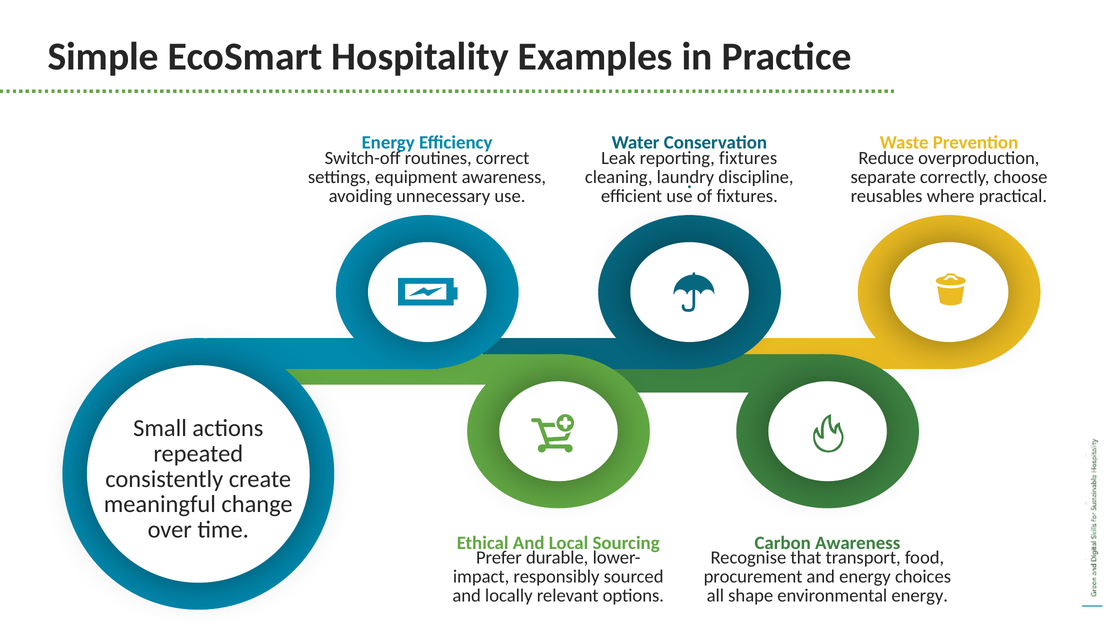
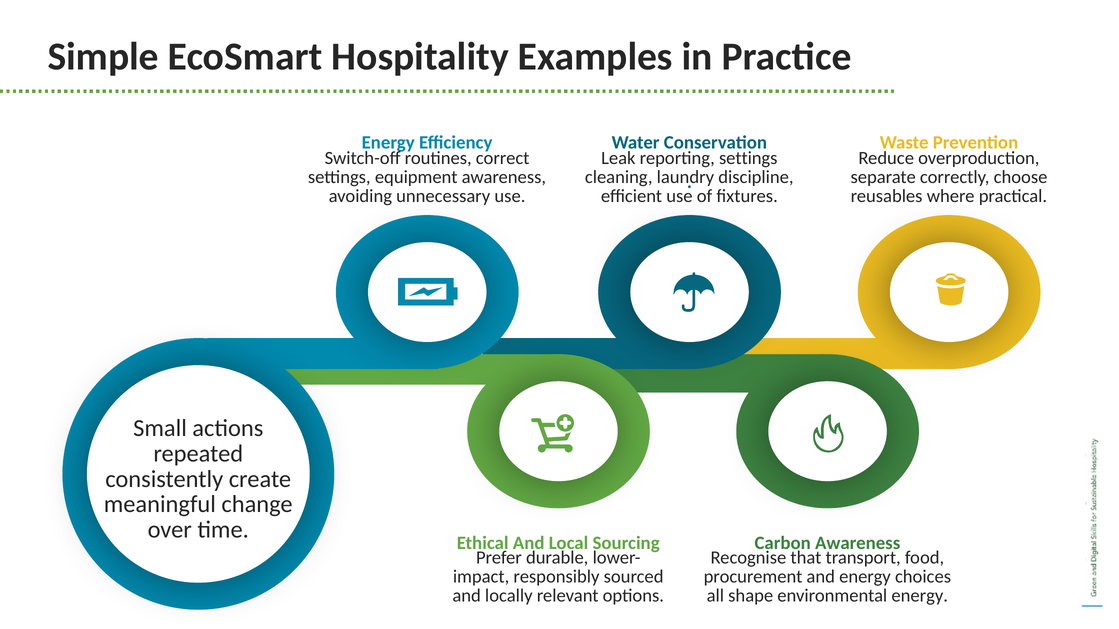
reporting fixtures: fixtures -> settings
